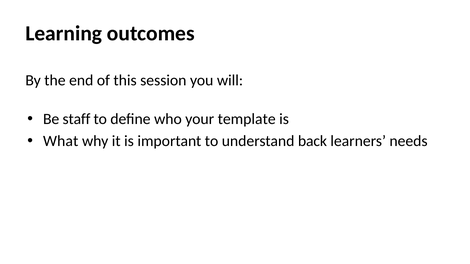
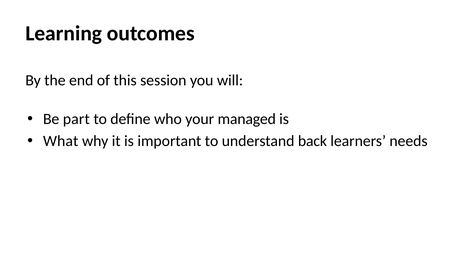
staff: staff -> part
template: template -> managed
